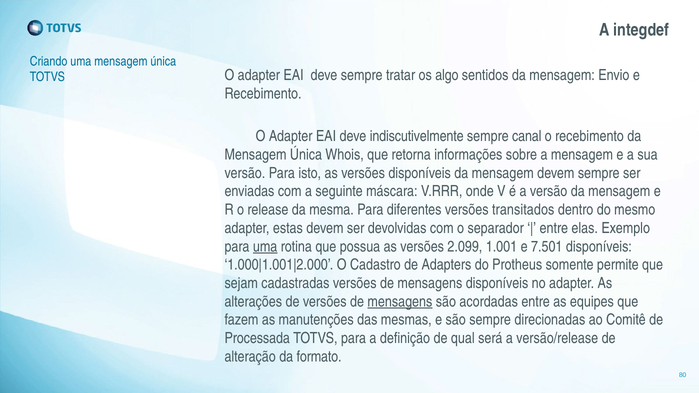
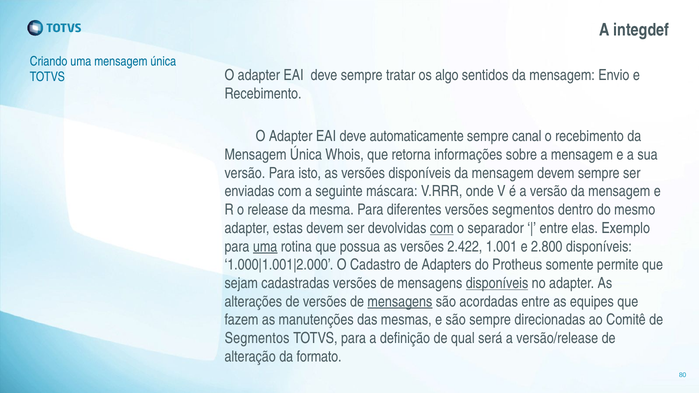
indiscutivelmente: indiscutivelmente -> automaticamente
versões transitados: transitados -> segmentos
com at (442, 228) underline: none -> present
2.099: 2.099 -> 2.422
7.501: 7.501 -> 2.800
disponíveis at (497, 283) underline: none -> present
Processada at (257, 339): Processada -> Segmentos
